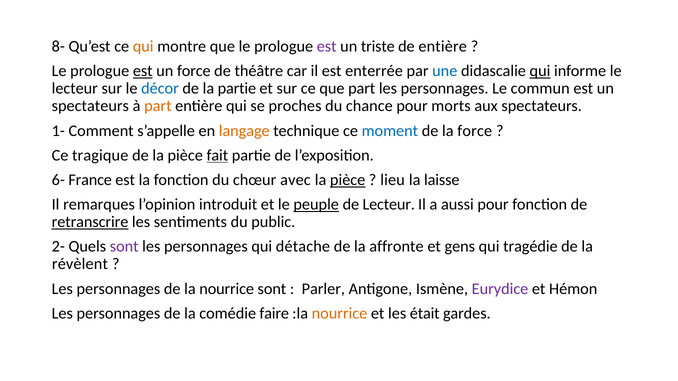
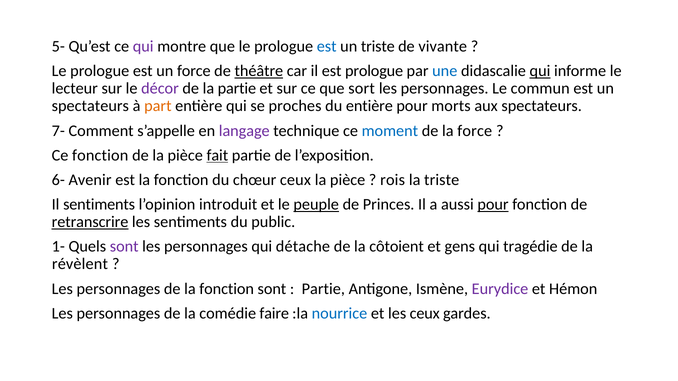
8-: 8- -> 5-
qui at (143, 47) colour: orange -> purple
est at (327, 47) colour: purple -> blue
de entière: entière -> vivante
est at (143, 71) underline: present -> none
théâtre underline: none -> present
est enterrée: enterrée -> prologue
décor colour: blue -> purple
que part: part -> sort
du chance: chance -> entière
1-: 1- -> 7-
langage colour: orange -> purple
Ce tragique: tragique -> fonction
France: France -> Avenir
chœur avec: avec -> ceux
pièce at (348, 180) underline: present -> none
lieu: lieu -> rois
la laisse: laisse -> triste
Il remarques: remarques -> sentiments
de Lecteur: Lecteur -> Princes
pour at (493, 205) underline: none -> present
2-: 2- -> 1-
affronte: affronte -> côtoient
de la nourrice: nourrice -> fonction
Parler at (323, 289): Parler -> Partie
nourrice at (339, 314) colour: orange -> blue
les était: était -> ceux
